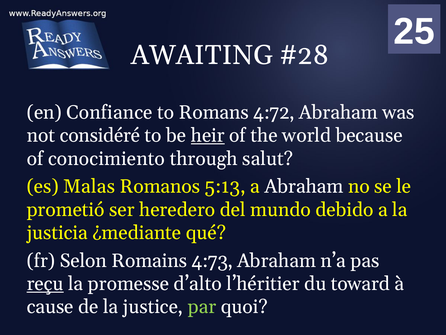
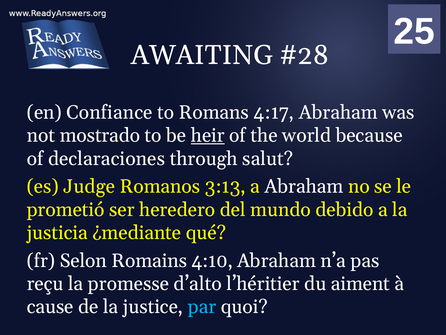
4:72: 4:72 -> 4:17
considéré: considéré -> mostrado
conocimiento: conocimiento -> declaraciones
Malas: Malas -> Judge
5:13: 5:13 -> 3:13
4:73: 4:73 -> 4:10
reçu underline: present -> none
toward: toward -> aiment
par colour: light green -> light blue
